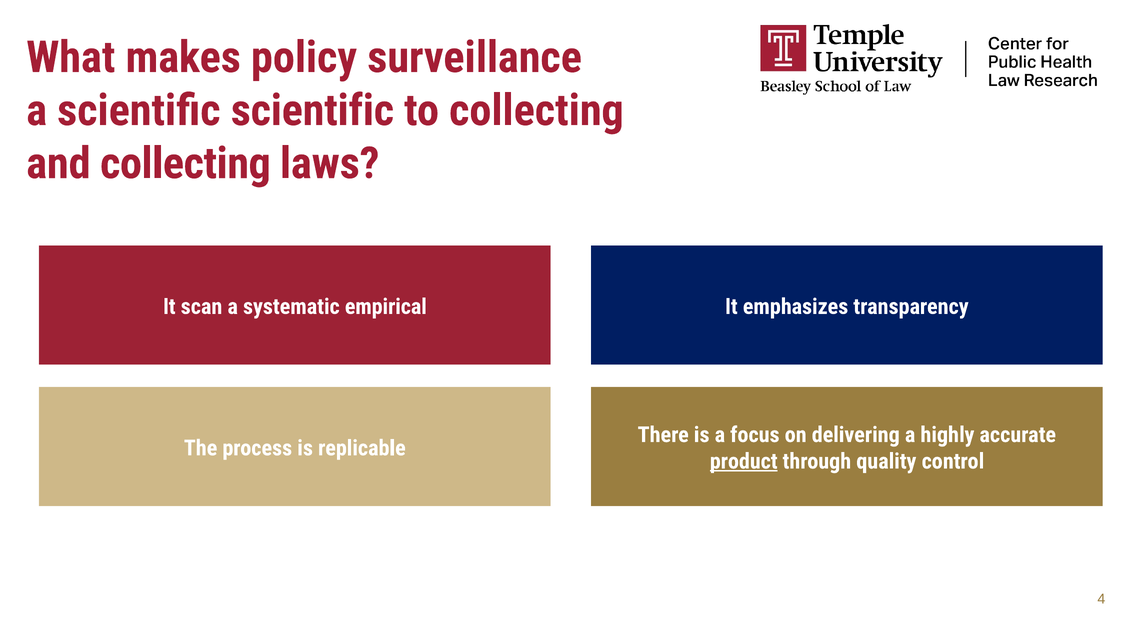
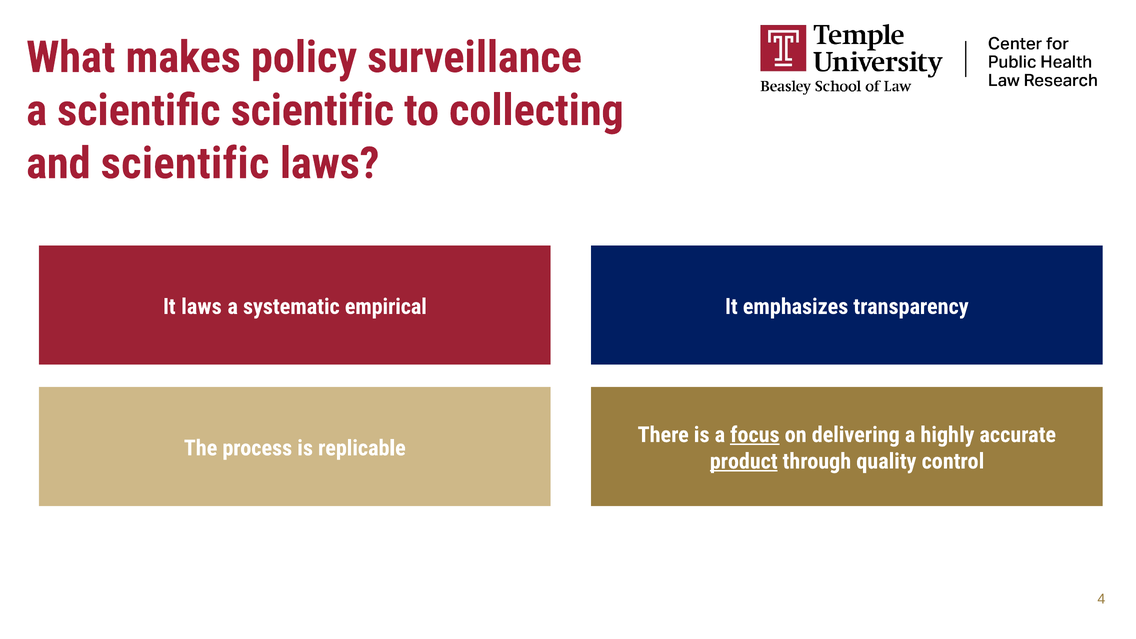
and collecting: collecting -> scientific
It scan: scan -> laws
focus underline: none -> present
